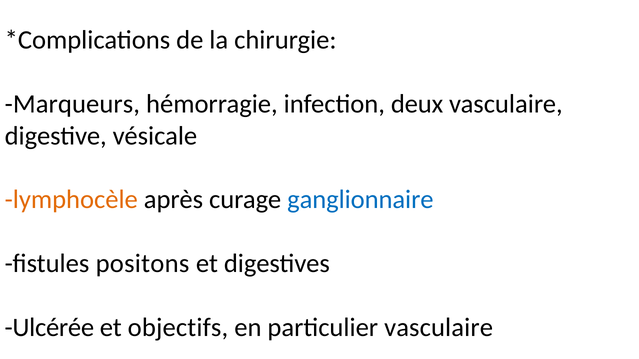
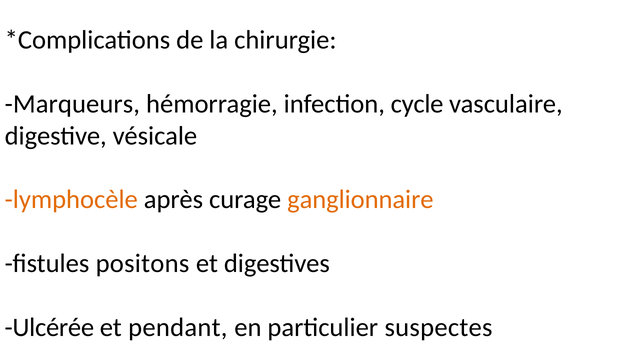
deux: deux -> cycle
ganglionnaire colour: blue -> orange
objectifs: objectifs -> pendant
particulier vasculaire: vasculaire -> suspectes
